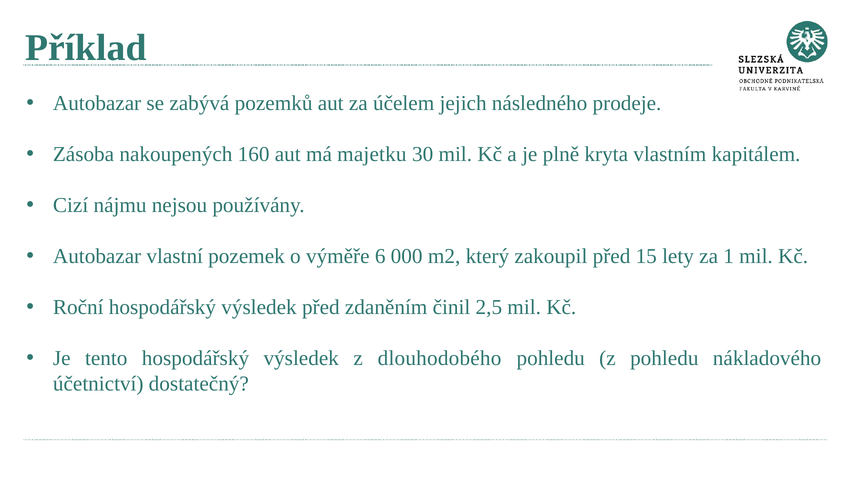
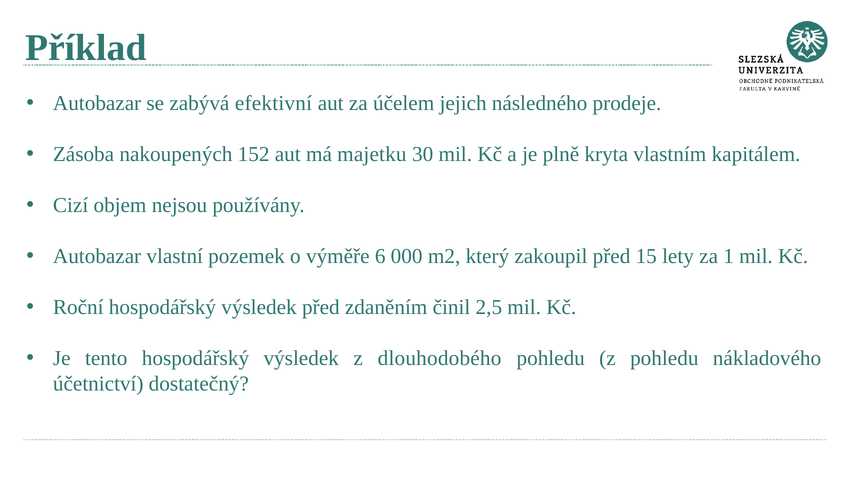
pozemků: pozemků -> efektivní
160: 160 -> 152
nájmu: nájmu -> objem
